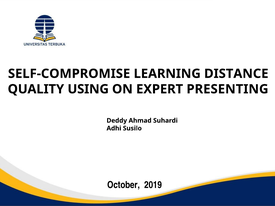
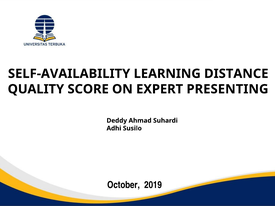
SELF-COMPROMISE: SELF-COMPROMISE -> SELF-AVAILABILITY
USING: USING -> SCORE
